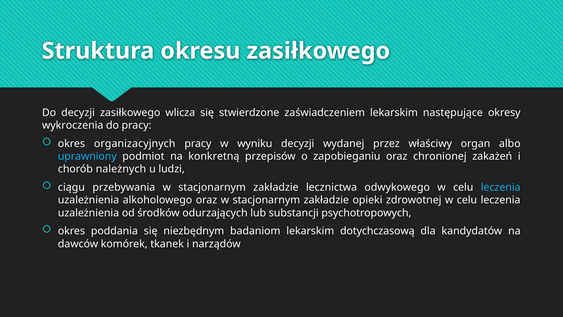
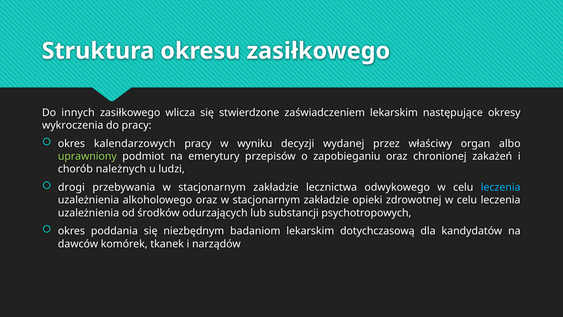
Do decyzji: decyzji -> innych
organizacyjnych: organizacyjnych -> kalendarzowych
uprawniony colour: light blue -> light green
konkretną: konkretną -> emerytury
ciągu: ciągu -> drogi
